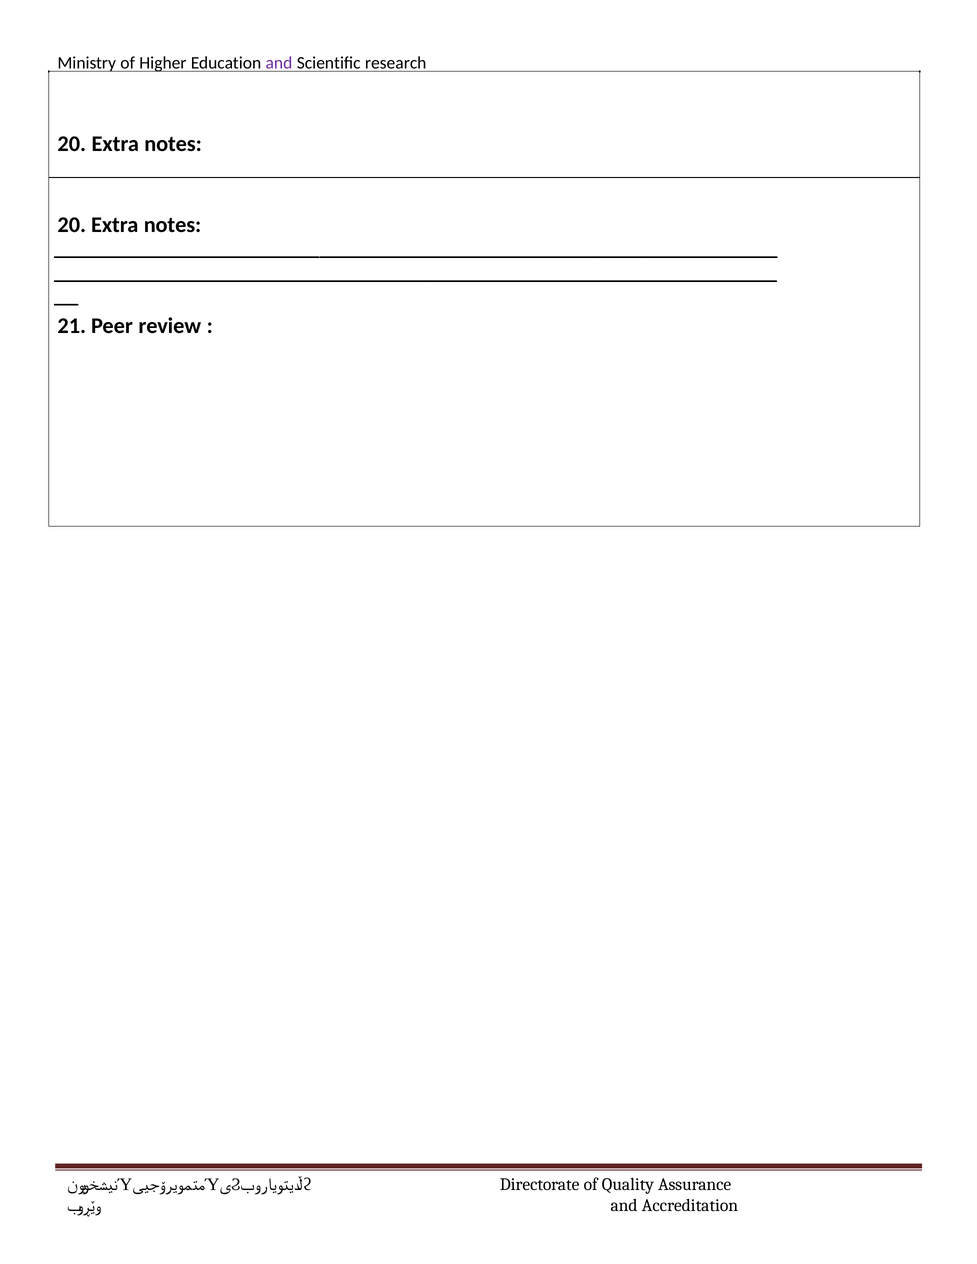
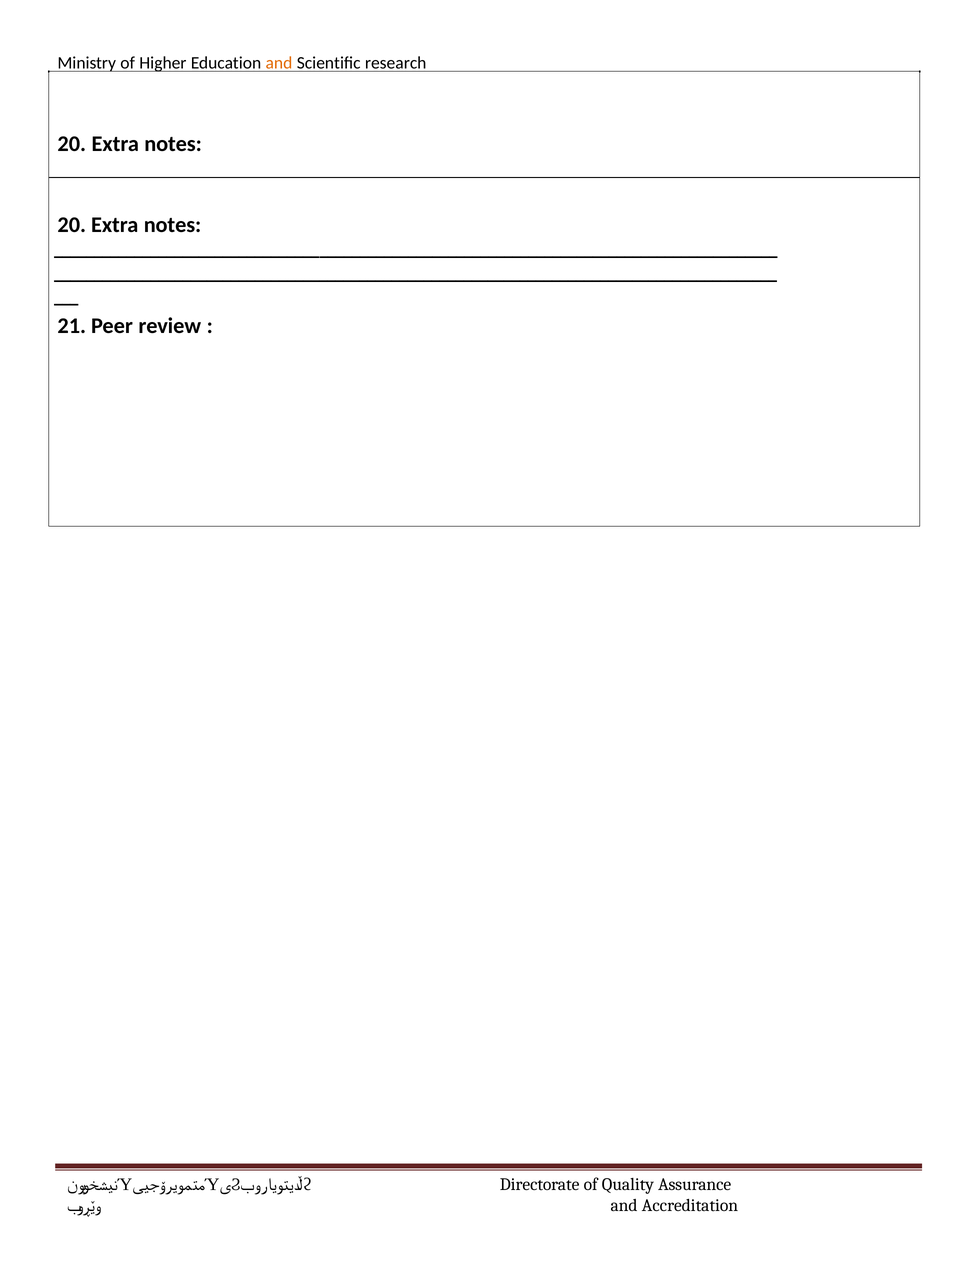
and at (279, 63) colour: purple -> orange
